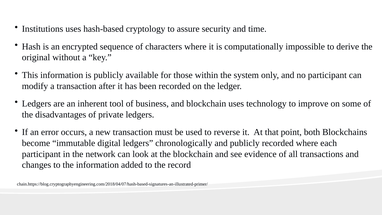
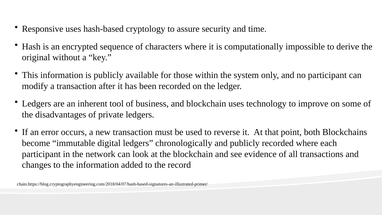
Institutions: Institutions -> Responsive
